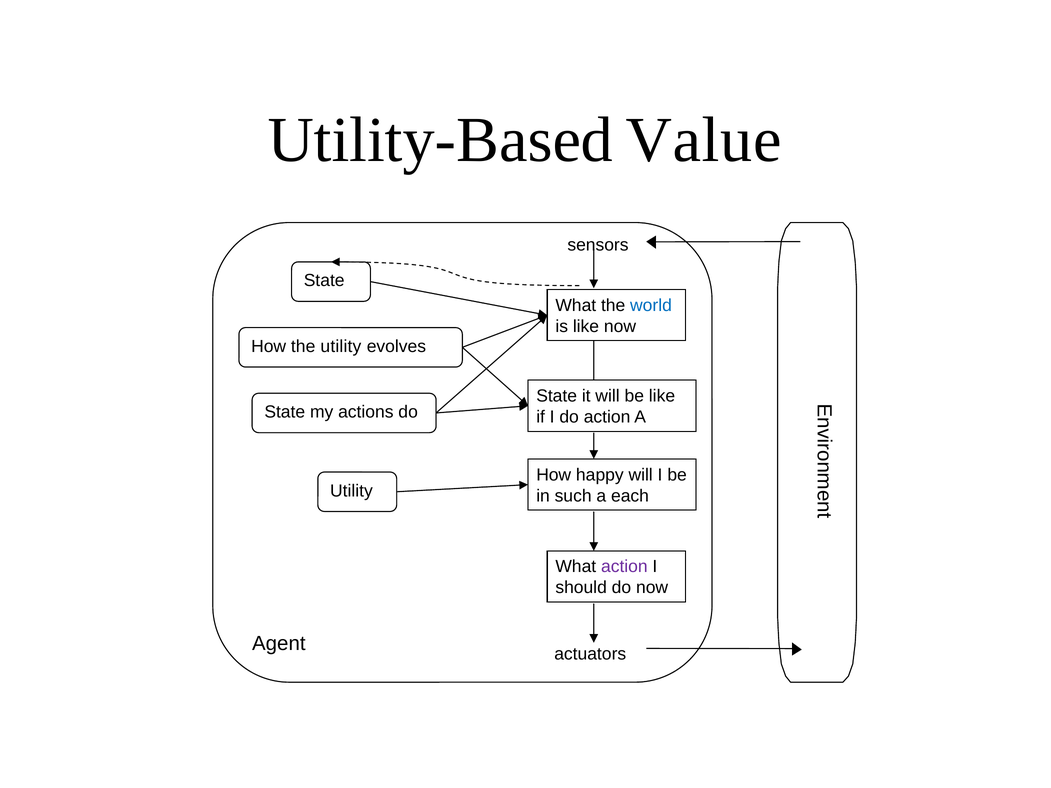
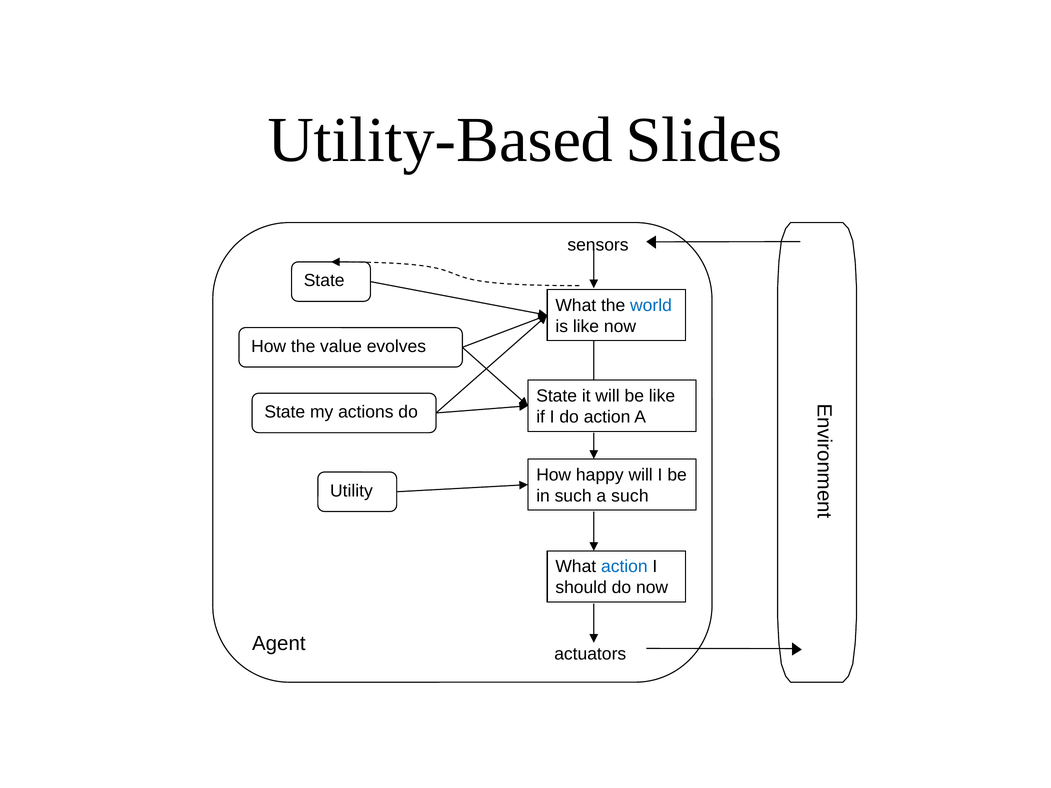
Value: Value -> Slides
the utility: utility -> value
a each: each -> such
action at (624, 567) colour: purple -> blue
